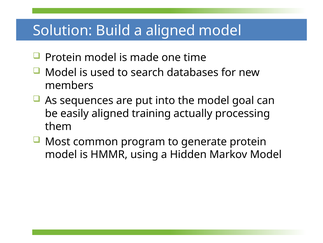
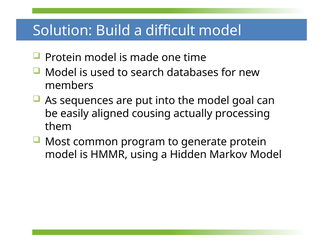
a aligned: aligned -> difficult
training: training -> cousing
